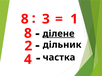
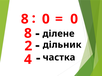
3 at (46, 19): 3 -> 0
1 at (74, 19): 1 -> 0
ділене underline: present -> none
